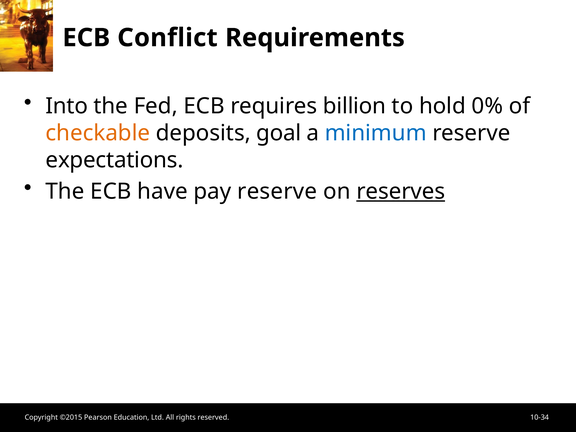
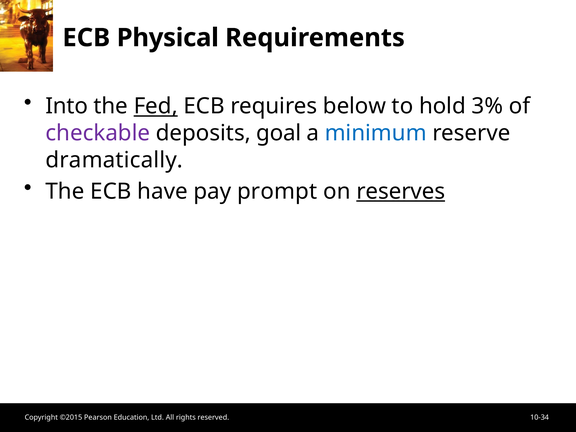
Conflict: Conflict -> Physical
Fed underline: none -> present
billion: billion -> below
0%: 0% -> 3%
checkable colour: orange -> purple
expectations: expectations -> dramatically
pay reserve: reserve -> prompt
